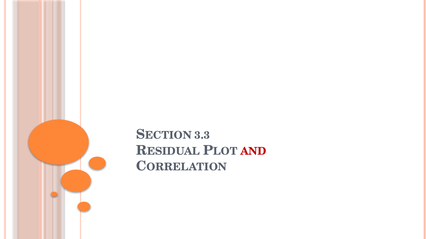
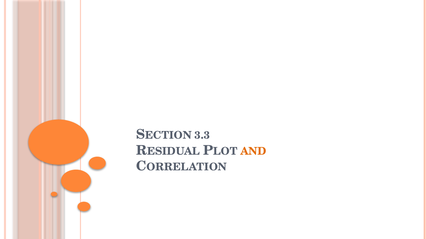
AND colour: red -> orange
